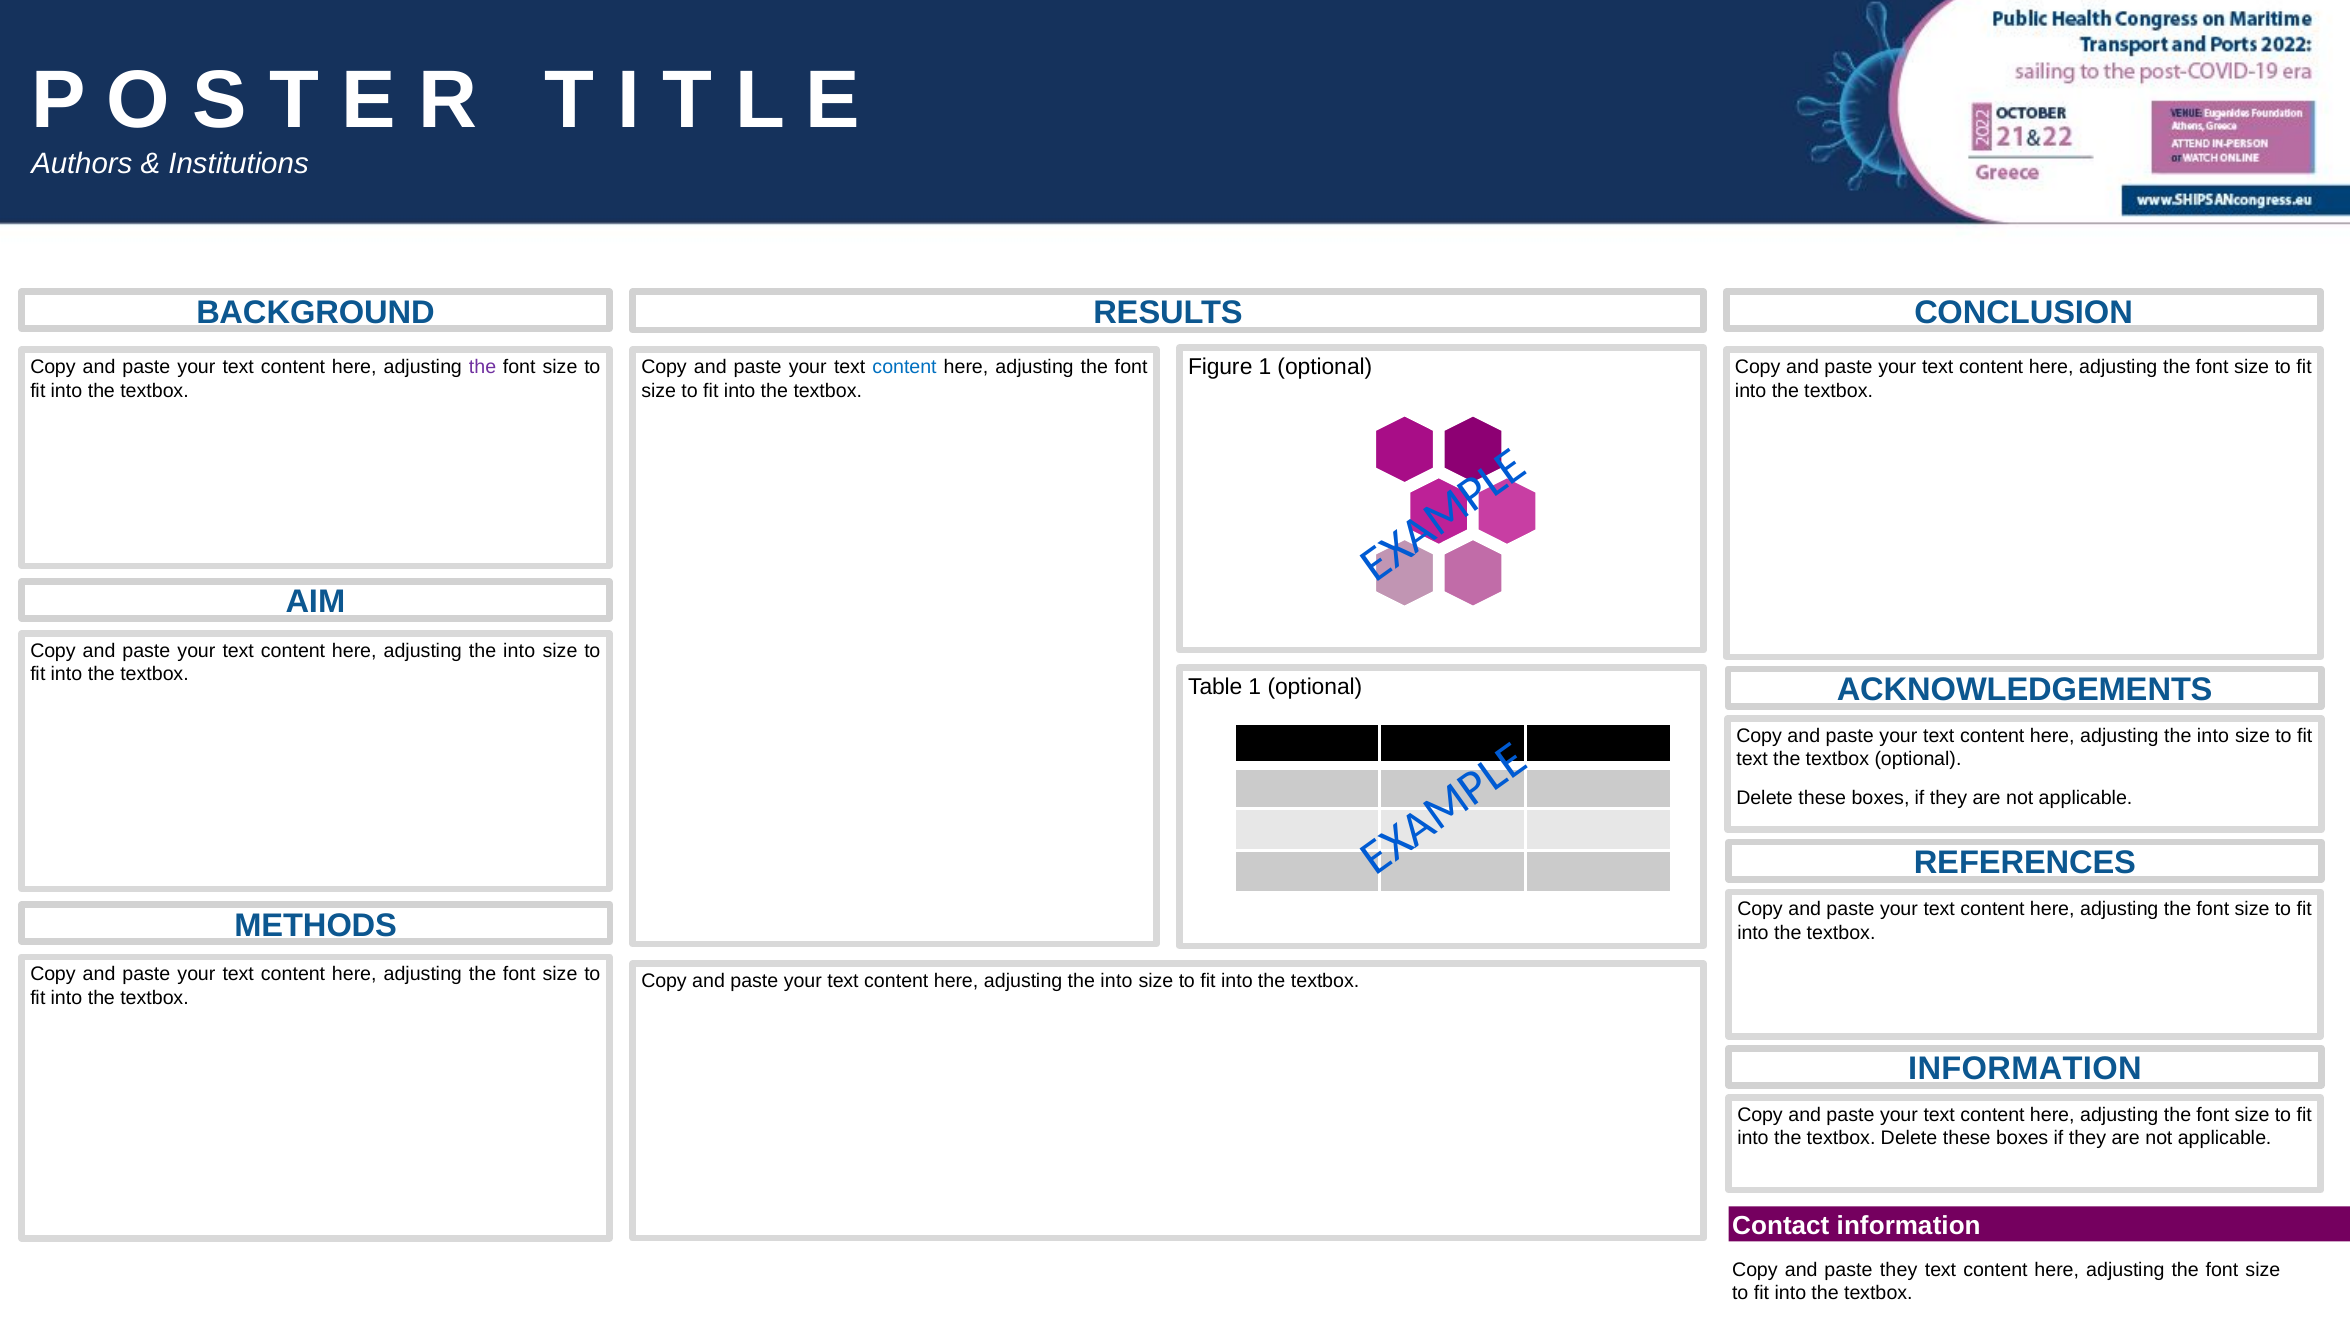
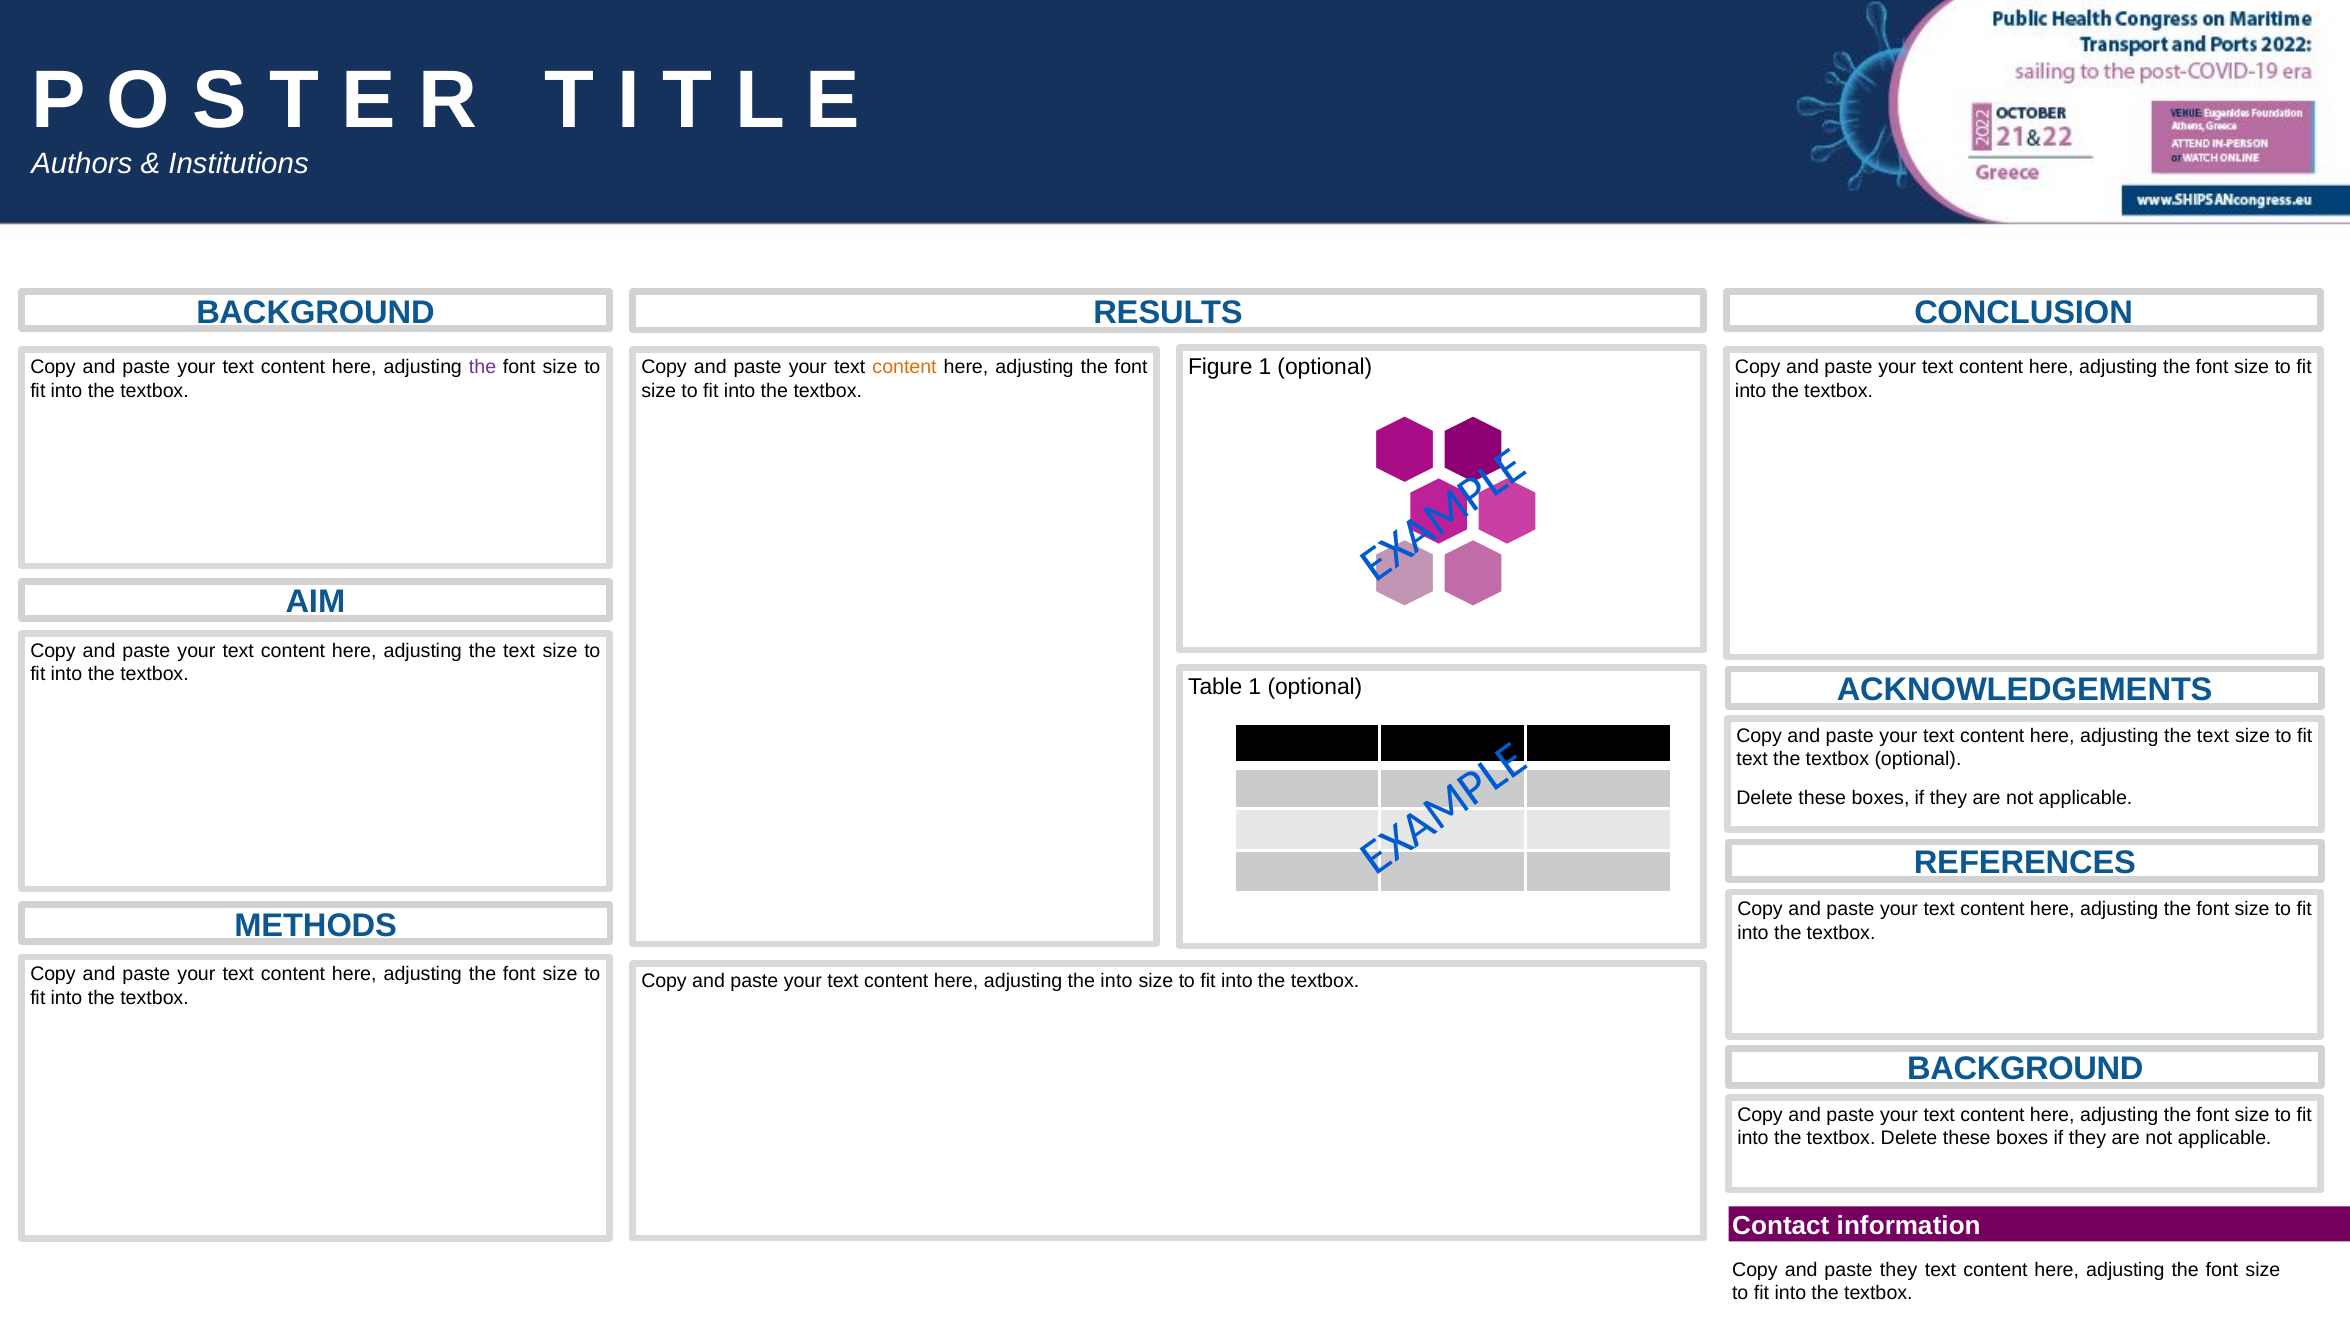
content at (905, 367) colour: blue -> orange
into at (519, 651): into -> text
into at (2213, 736): into -> text
INFORMATION at (2025, 1069): INFORMATION -> BACKGROUND
